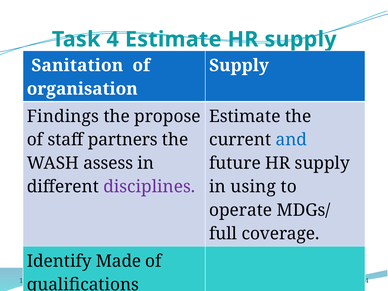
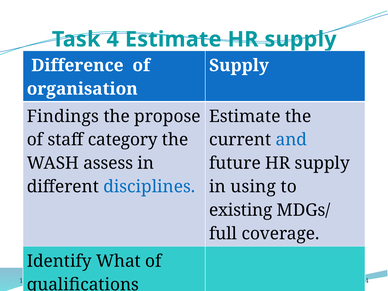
Sanitation: Sanitation -> Difference
partners: partners -> category
disciplines colour: purple -> blue
operate: operate -> existing
Made: Made -> What
